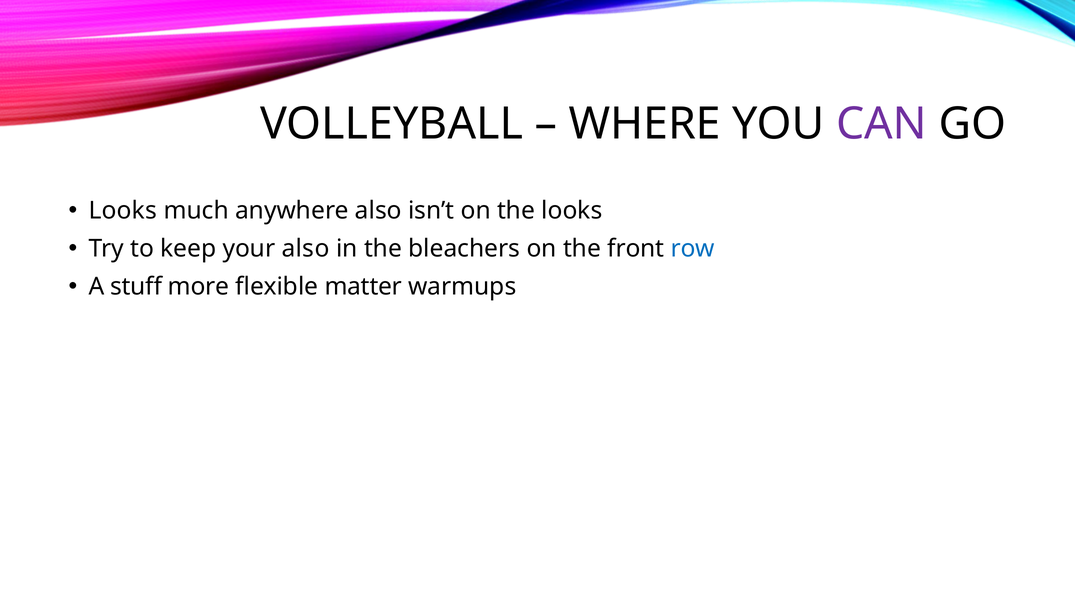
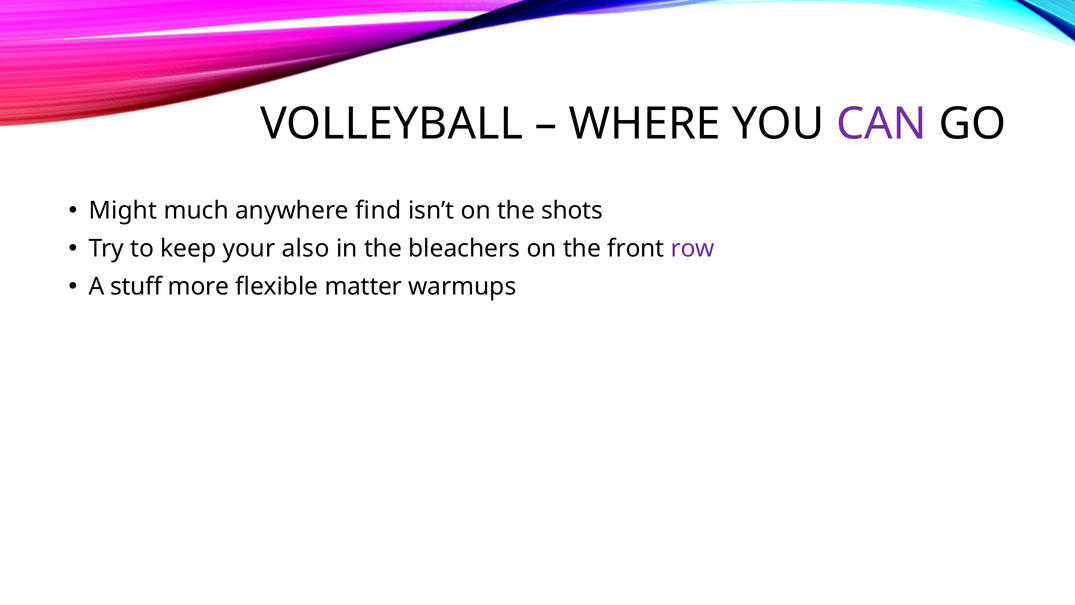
Looks at (123, 211): Looks -> Might
anywhere also: also -> find
the looks: looks -> shots
row colour: blue -> purple
